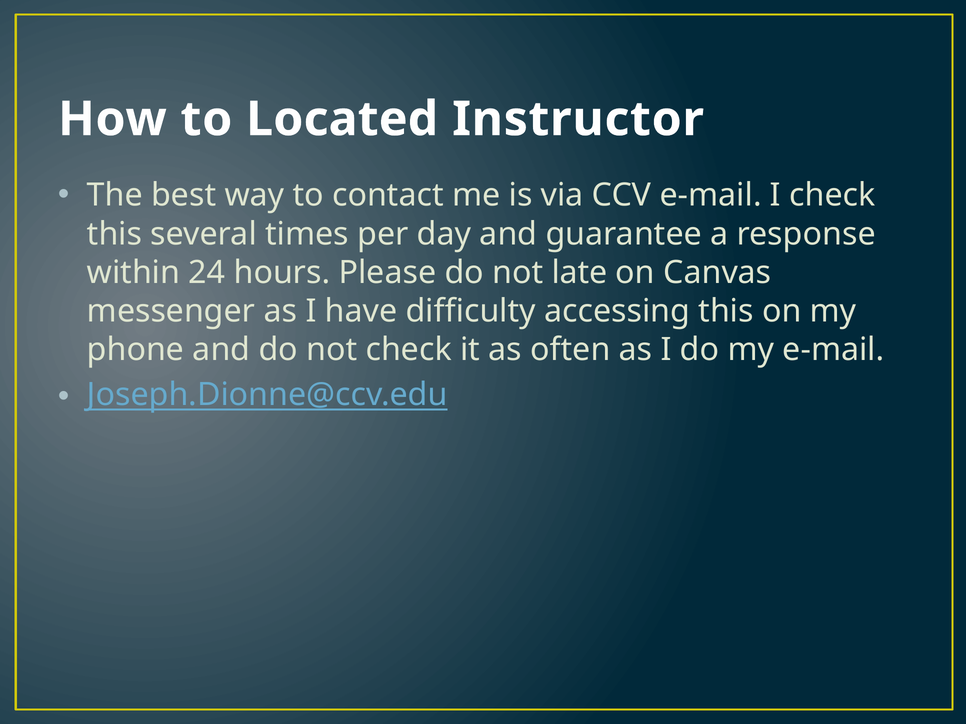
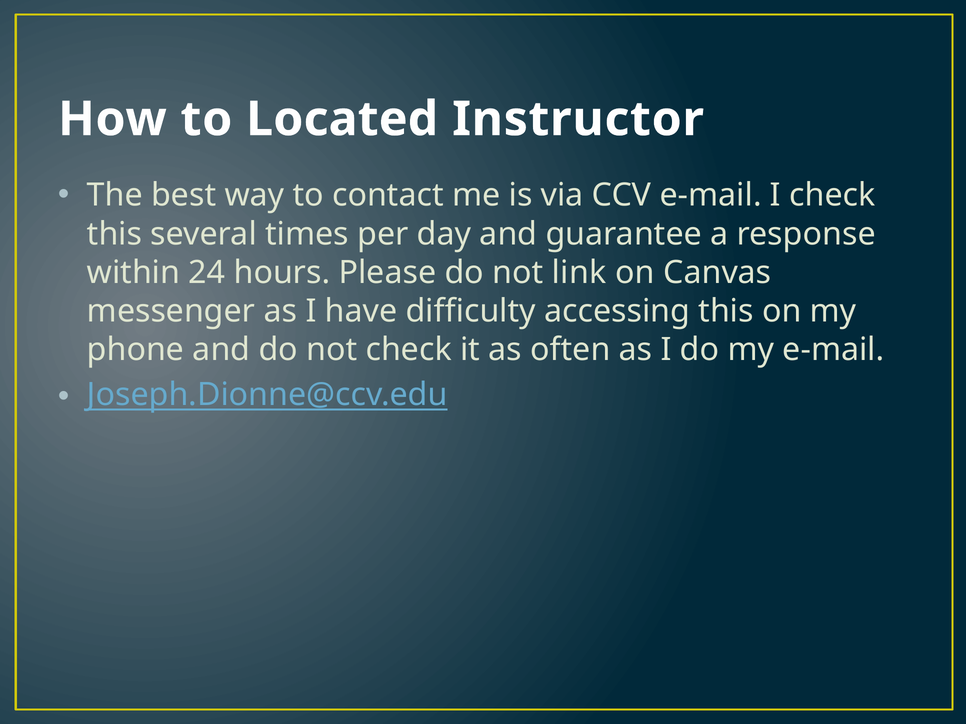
late: late -> link
